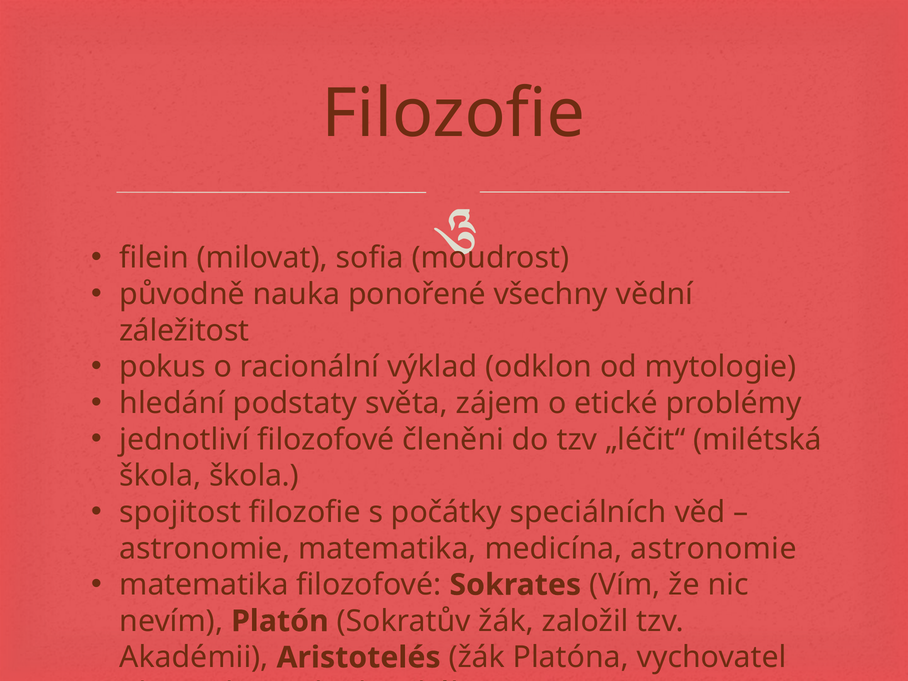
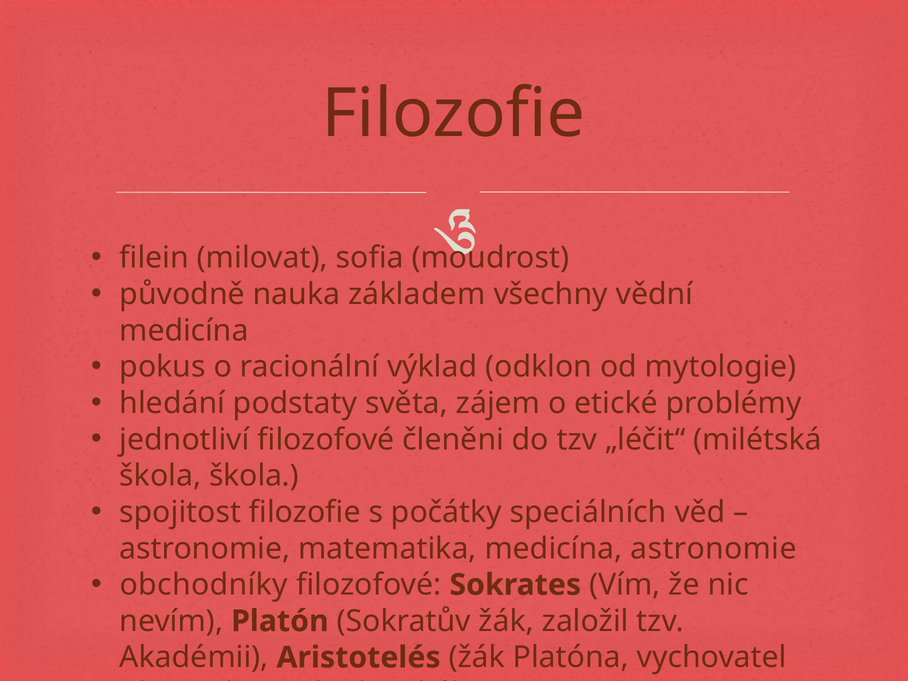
ponořené: ponořené -> základem
záležitost at (184, 331): záležitost -> medicína
matematika at (204, 585): matematika -> obchodníky
